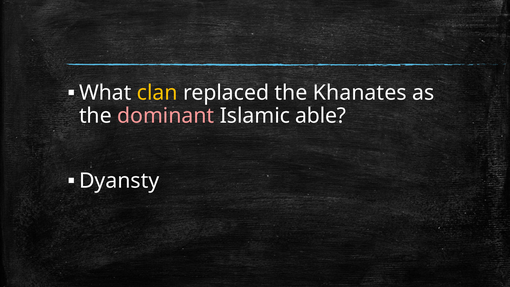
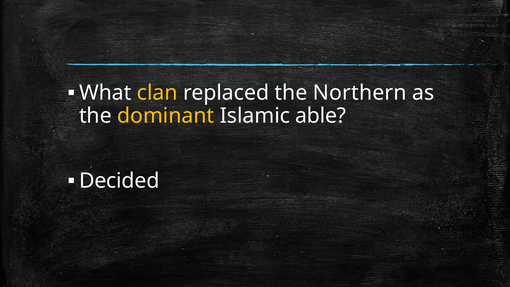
Khanates: Khanates -> Northern
dominant colour: pink -> yellow
Dyansty: Dyansty -> Decided
